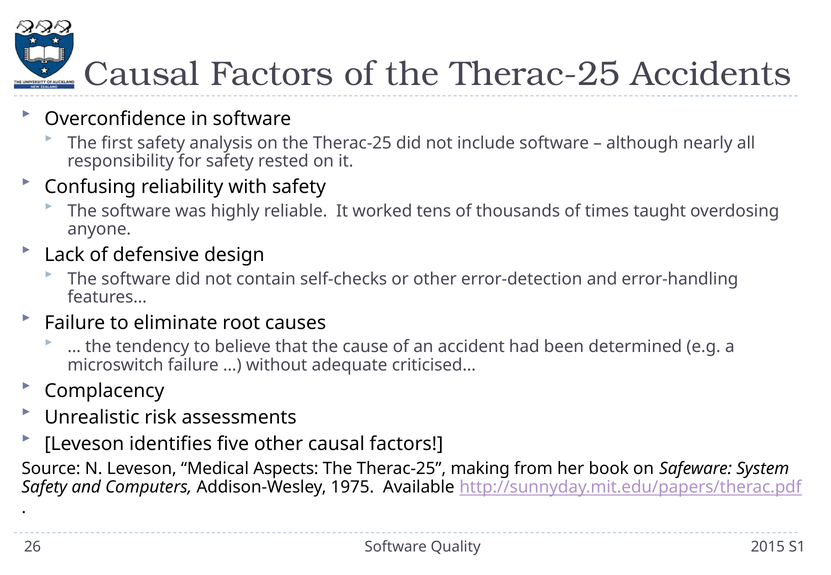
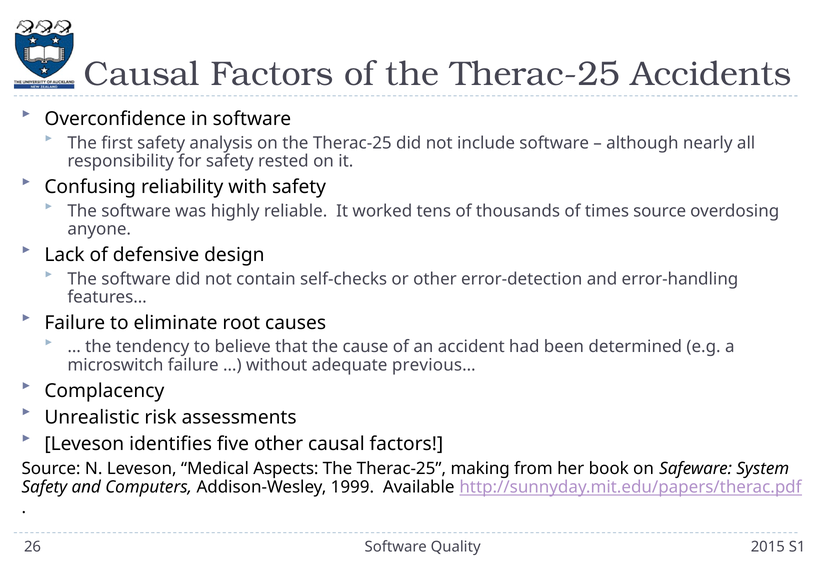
times taught: taught -> source
criticised…: criticised… -> previous…
1975: 1975 -> 1999
